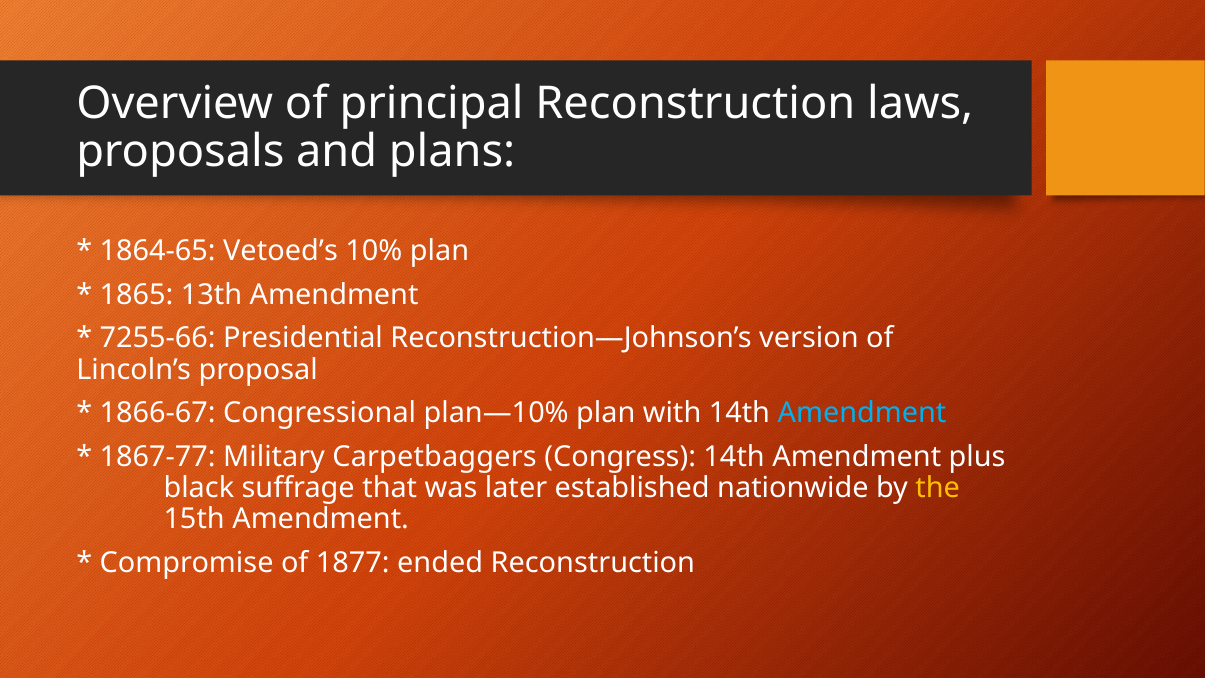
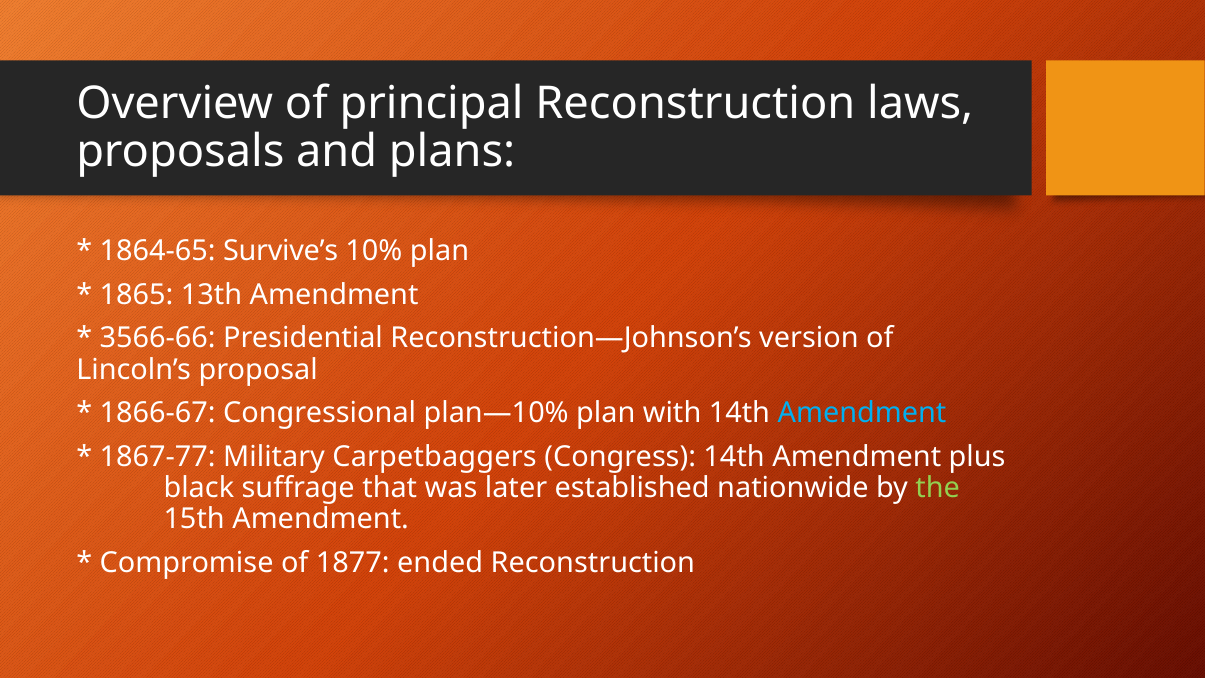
Vetoed’s: Vetoed’s -> Survive’s
7255-66: 7255-66 -> 3566-66
the colour: yellow -> light green
